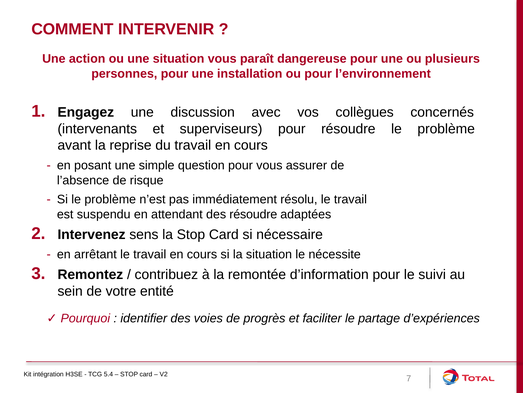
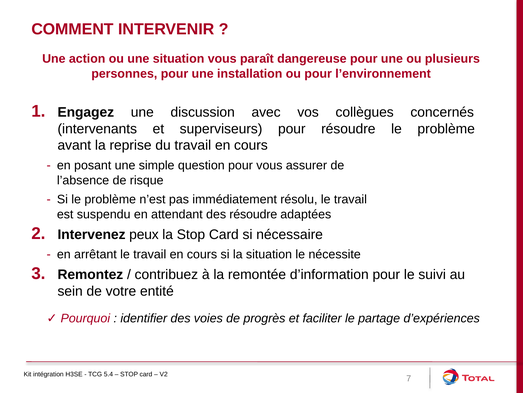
sens: sens -> peux
